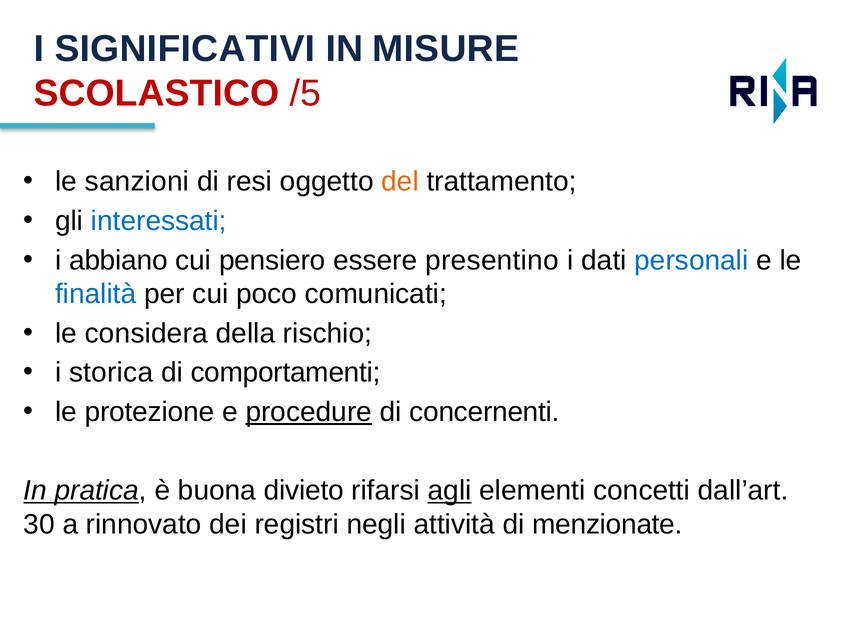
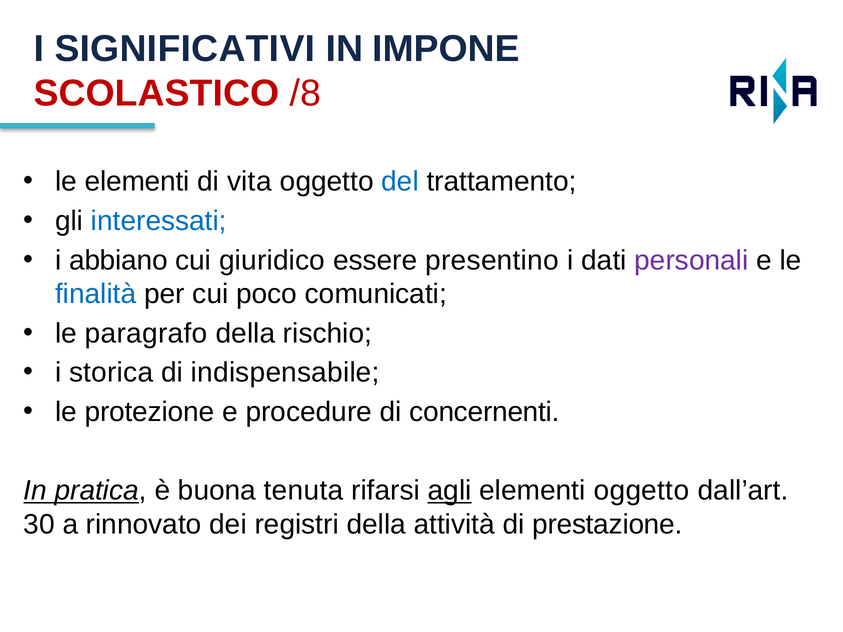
MISURE: MISURE -> IMPONE
/5: /5 -> /8
le sanzioni: sanzioni -> elementi
resi: resi -> vita
del colour: orange -> blue
pensiero: pensiero -> giuridico
personali colour: blue -> purple
considera: considera -> paragrafo
comportamenti: comportamenti -> indispensabile
procedure underline: present -> none
divieto: divieto -> tenuta
elementi concetti: concetti -> oggetto
registri negli: negli -> della
menzionate: menzionate -> prestazione
